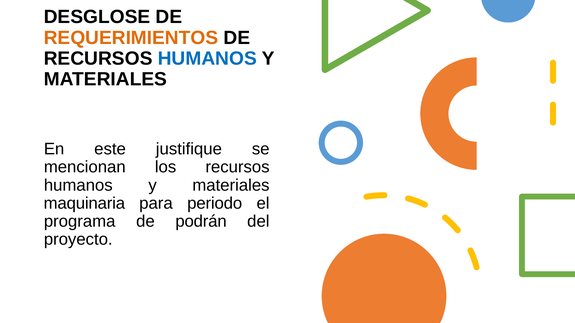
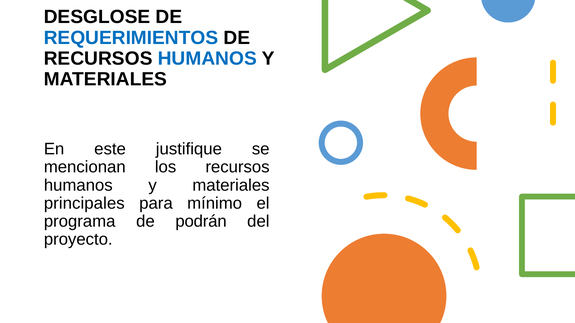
REQUERIMIENTOS colour: orange -> blue
maquinaria: maquinaria -> principales
periodo: periodo -> mínimo
